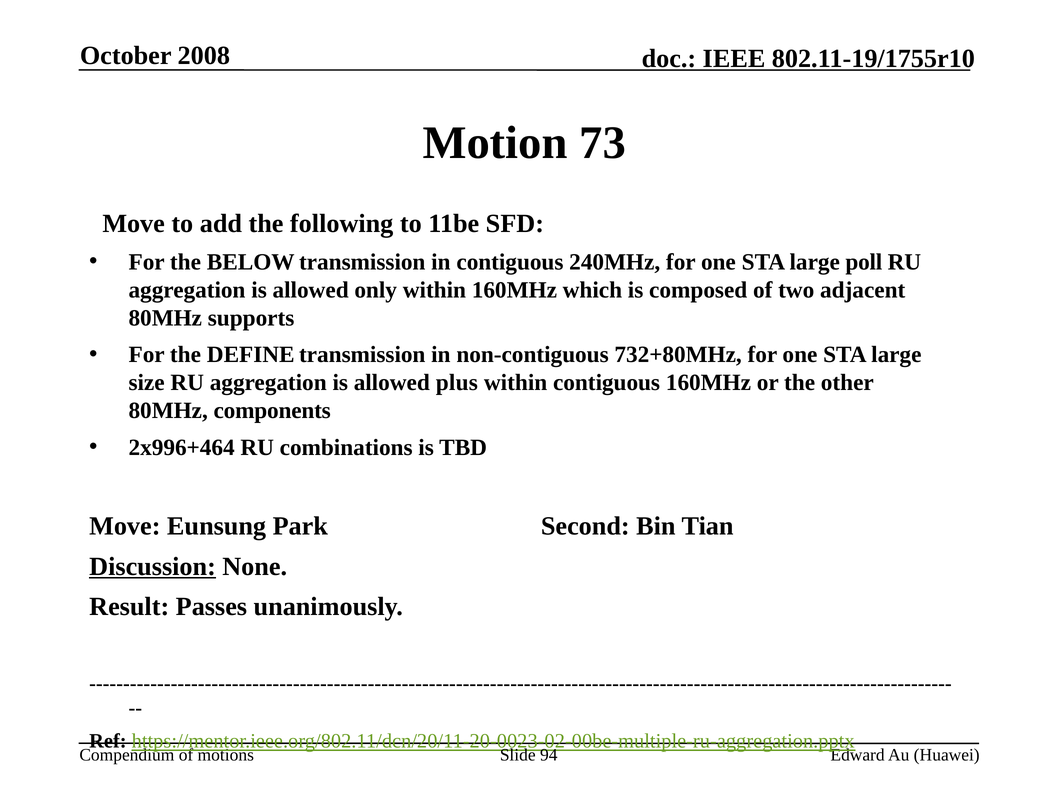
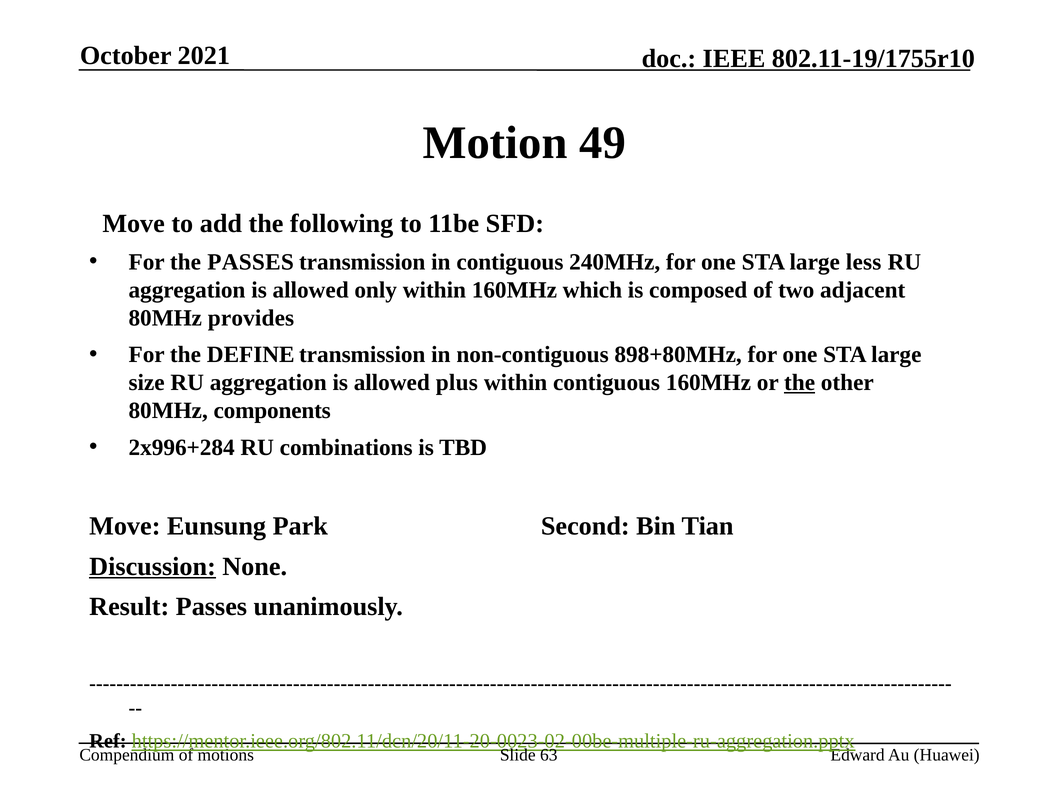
2008: 2008 -> 2021
73: 73 -> 49
the BELOW: BELOW -> PASSES
poll: poll -> less
supports: supports -> provides
732+80MHz: 732+80MHz -> 898+80MHz
the at (800, 383) underline: none -> present
2x996+464: 2x996+464 -> 2x996+284
94: 94 -> 63
